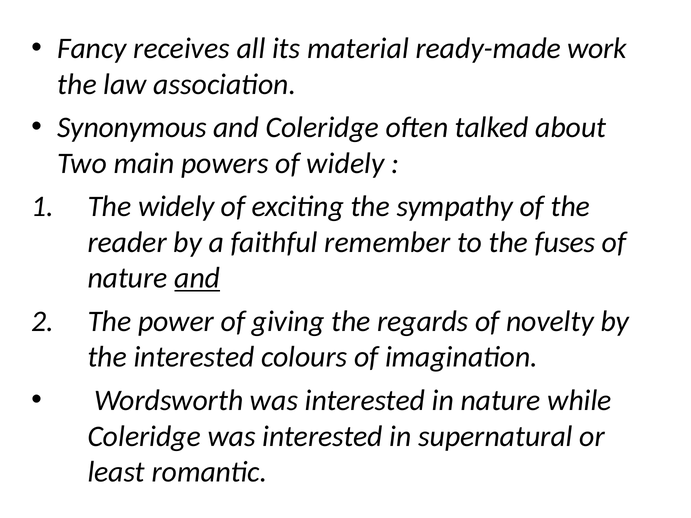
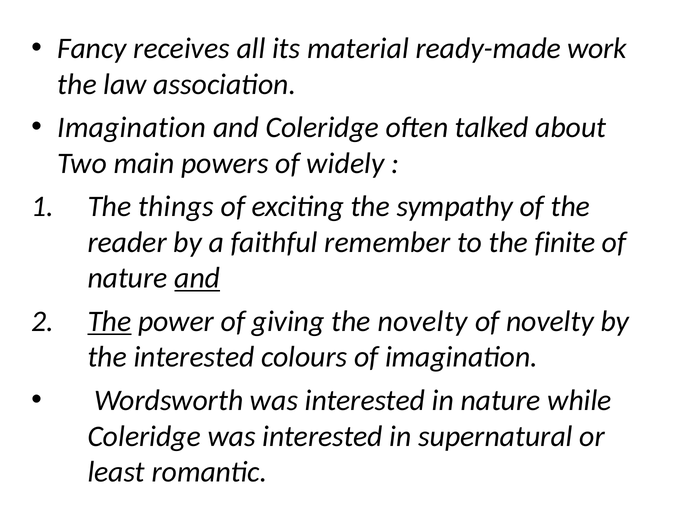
Synonymous at (132, 128): Synonymous -> Imagination
The widely: widely -> things
fuses: fuses -> finite
The at (109, 322) underline: none -> present
the regards: regards -> novelty
